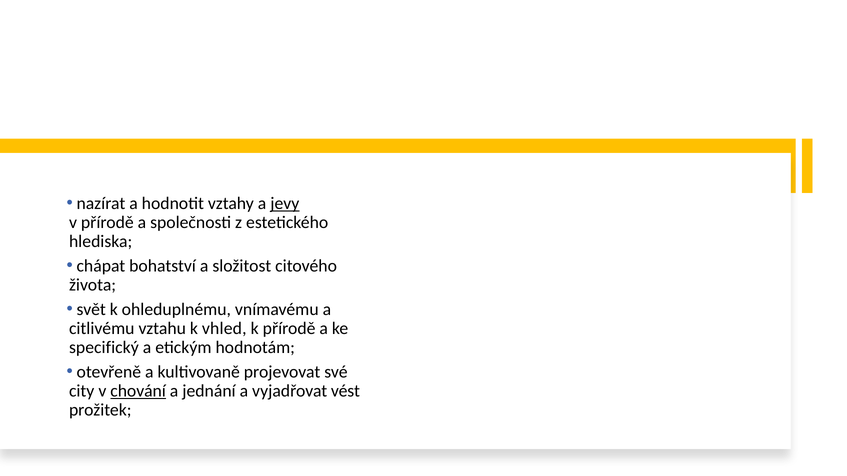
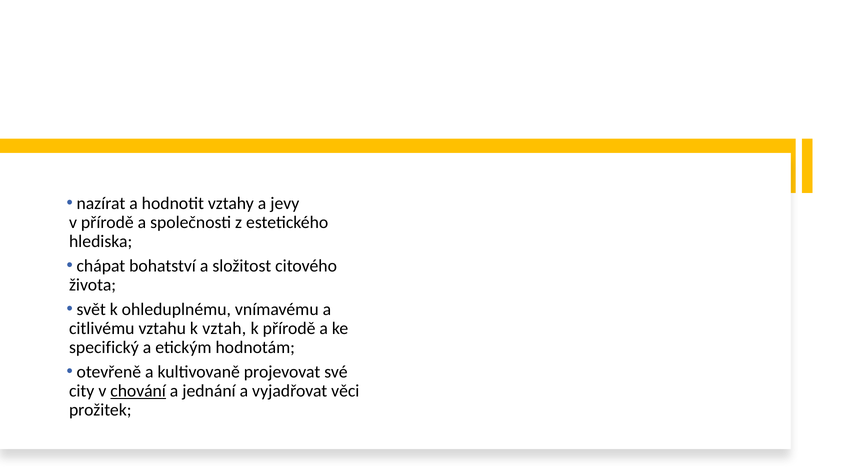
jevy underline: present -> none
vhled: vhled -> vztah
vést: vést -> věci
